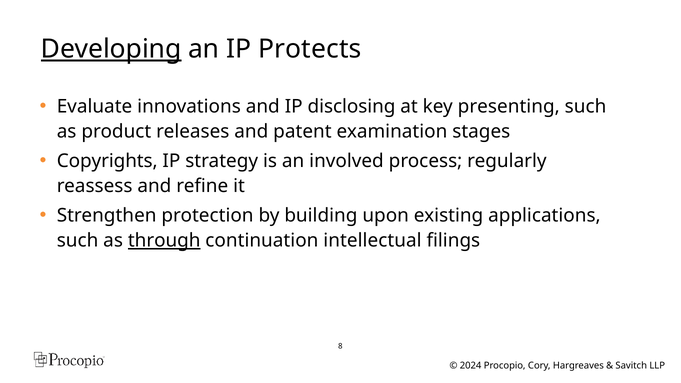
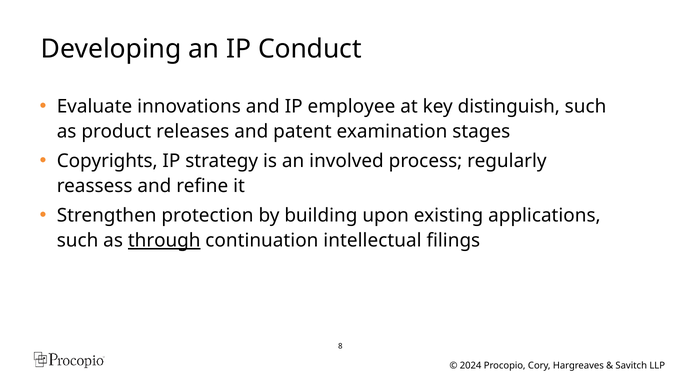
Developing underline: present -> none
Protects: Protects -> Conduct
disclosing: disclosing -> employee
presenting: presenting -> distinguish
